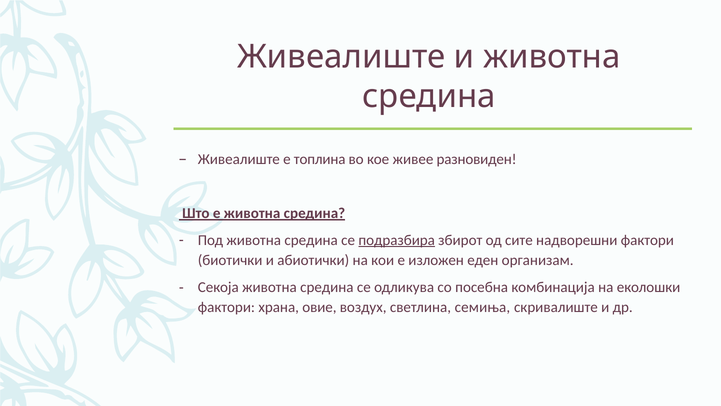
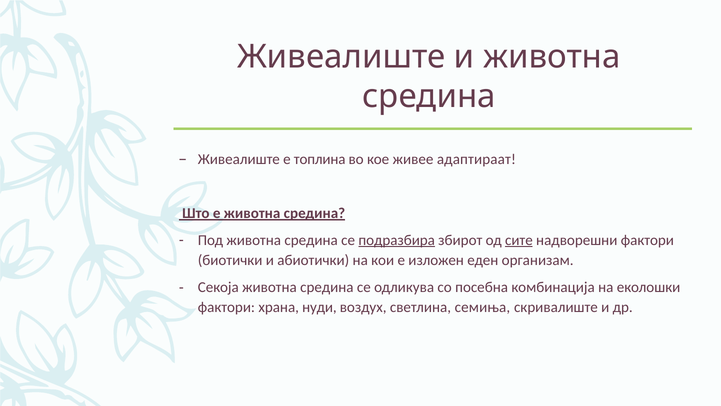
разновиден: разновиден -> адаптираат
сите underline: none -> present
овие: овие -> нуди
